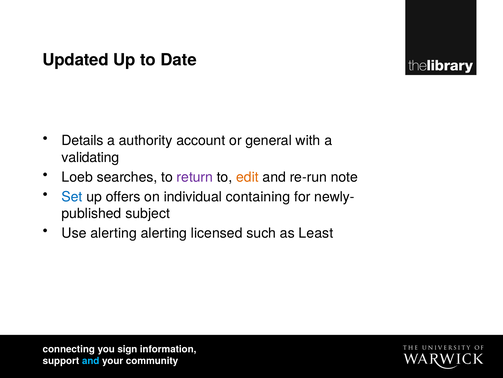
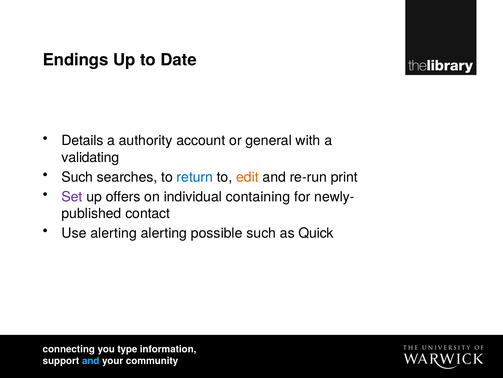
Updated: Updated -> Endings
Loeb at (77, 177): Loeb -> Such
return colour: purple -> blue
note: note -> print
Set colour: blue -> purple
subject: subject -> contact
licensed: licensed -> possible
Least: Least -> Quick
sign: sign -> type
